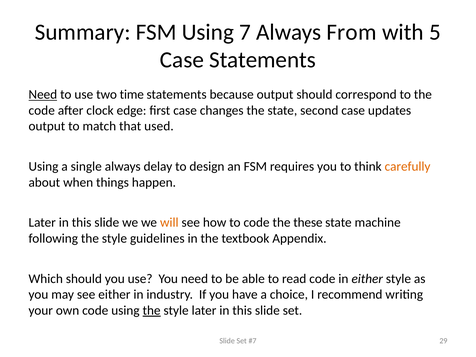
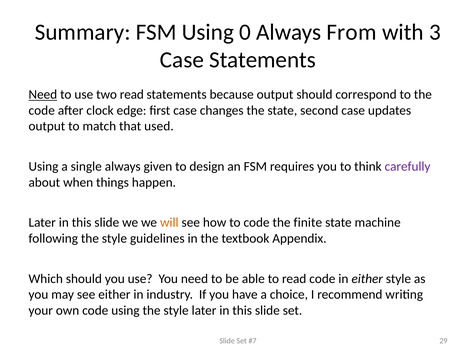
7: 7 -> 0
5: 5 -> 3
two time: time -> read
delay: delay -> given
carefully colour: orange -> purple
these: these -> finite
the at (152, 310) underline: present -> none
